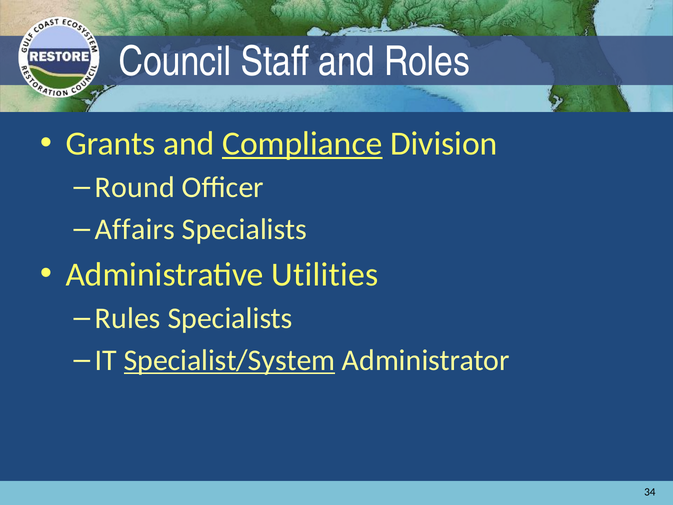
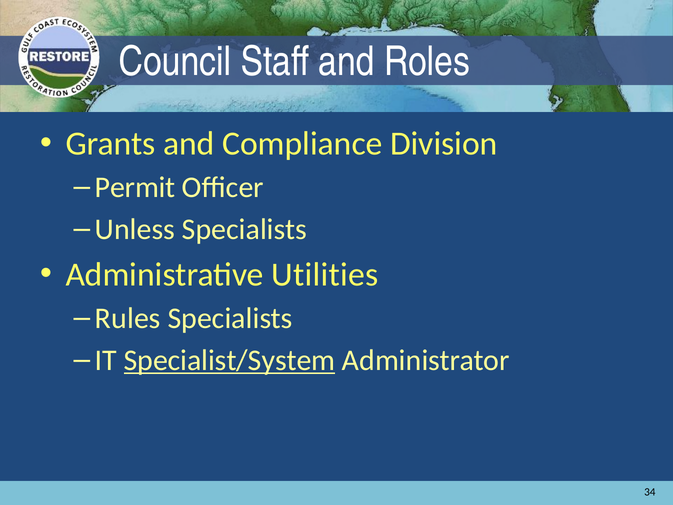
Compliance underline: present -> none
Round: Round -> Permit
Affairs: Affairs -> Unless
